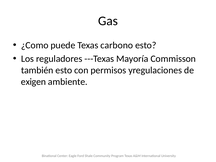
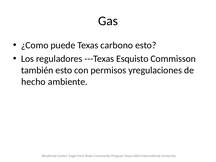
Mayoría: Mayoría -> Esquisto
exigen: exigen -> hecho
